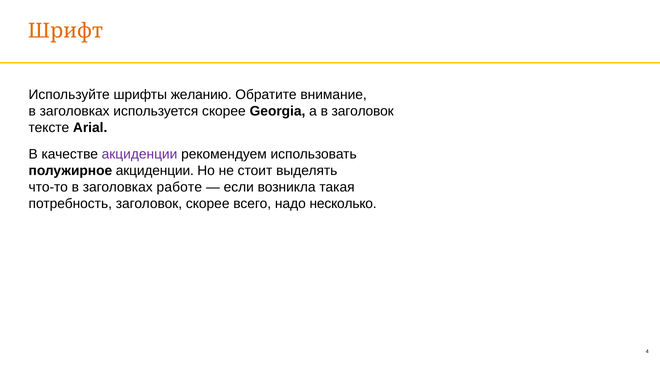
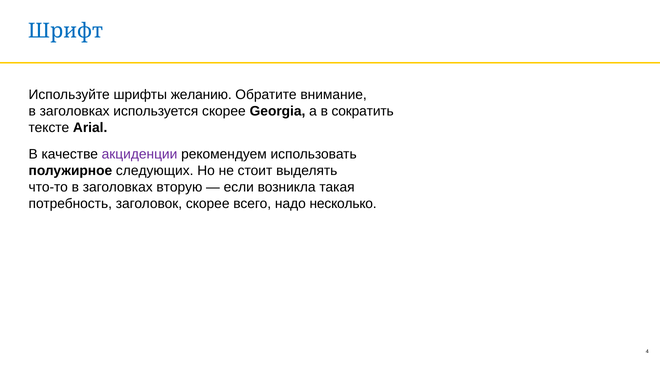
Шрифт colour: orange -> blue
в заголовок: заголовок -> сократить
полужирное акциденции: акциденции -> следующих
работе: работе -> вторую
